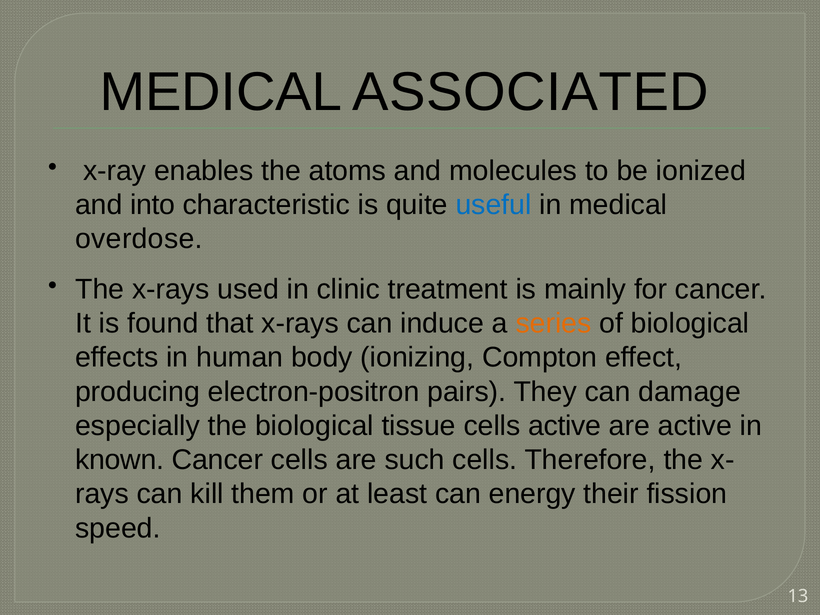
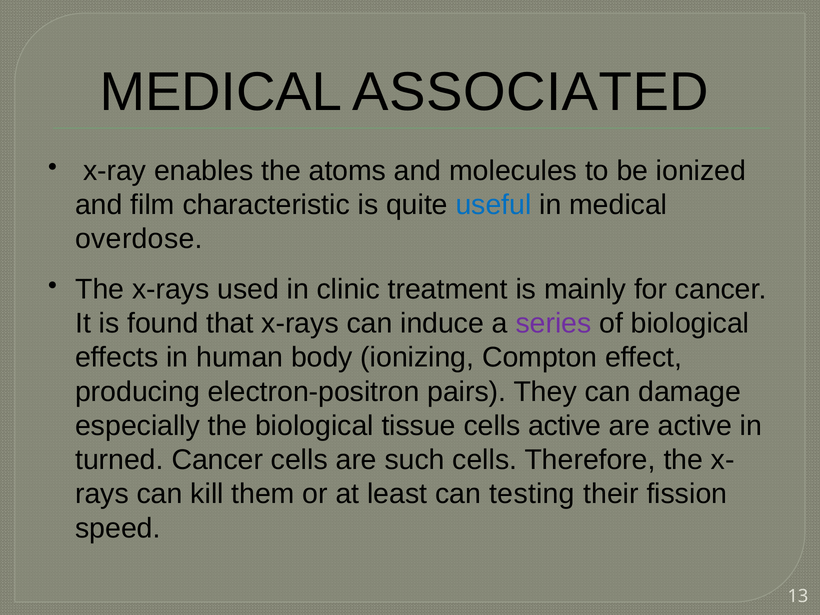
into: into -> film
series colour: orange -> purple
known: known -> turned
energy: energy -> testing
